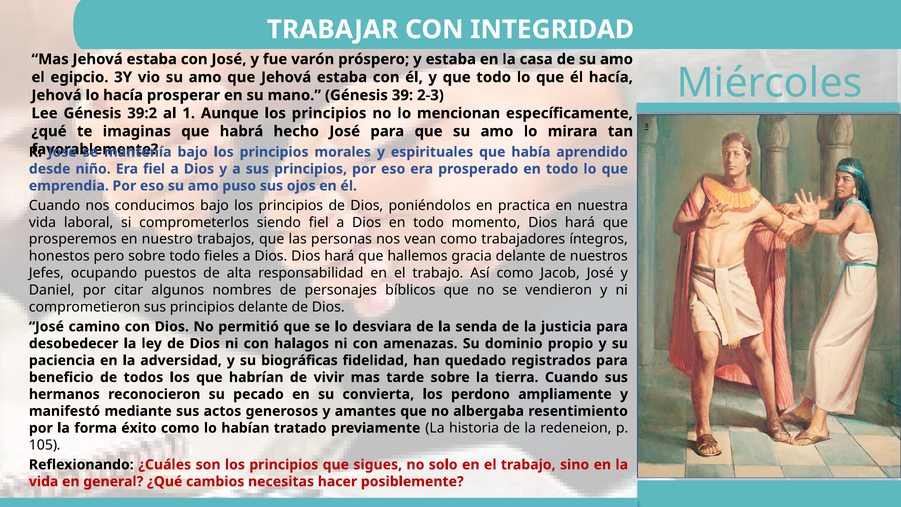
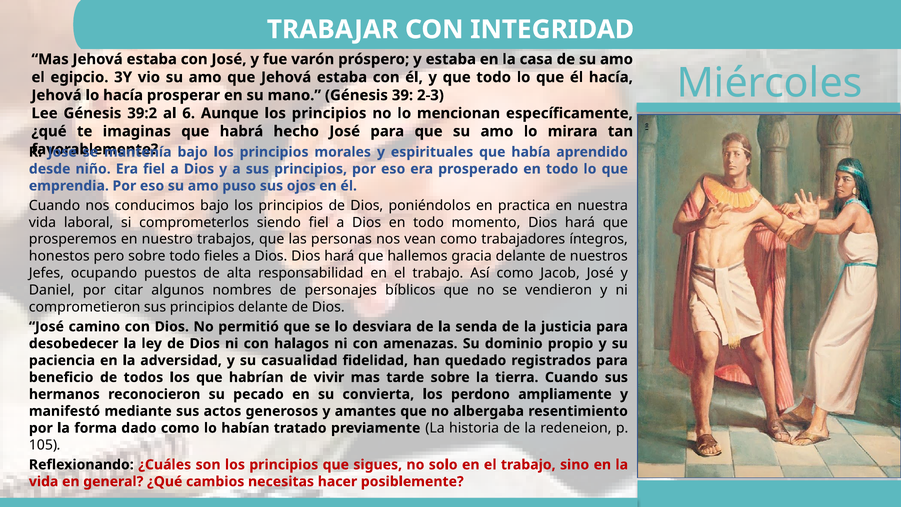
1: 1 -> 6
biográficas: biográficas -> casualidad
éxito: éxito -> dado
